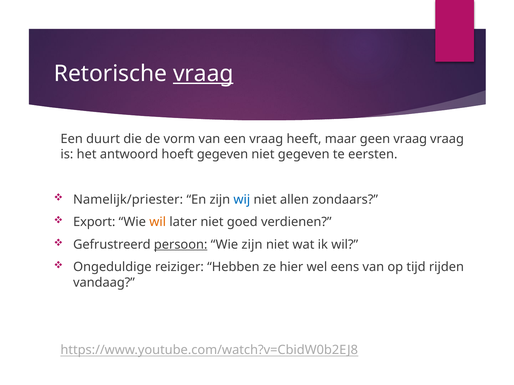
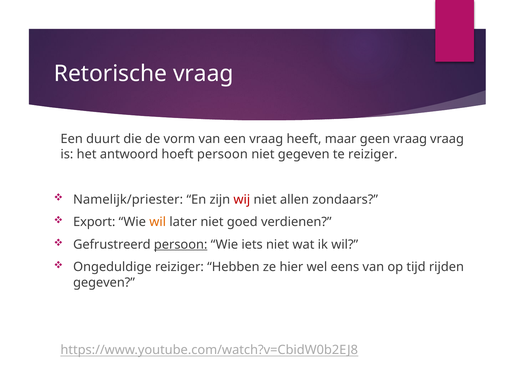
vraag at (203, 74) underline: present -> none
hoeft gegeven: gegeven -> persoon
te eersten: eersten -> reiziger
wij colour: blue -> red
Wie zijn: zijn -> iets
vandaag at (104, 283): vandaag -> gegeven
